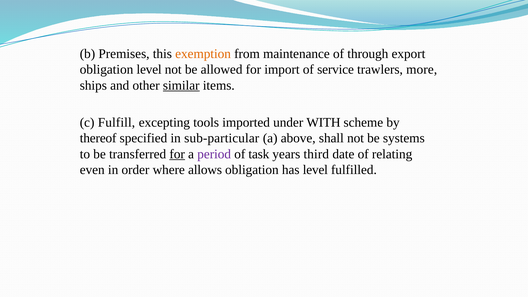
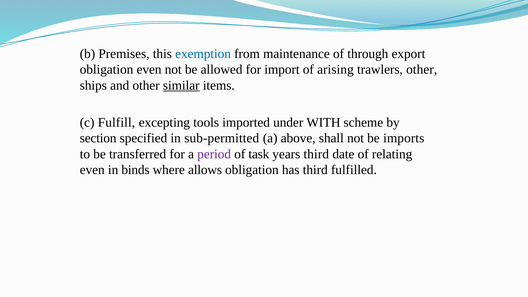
exemption colour: orange -> blue
obligation level: level -> even
service: service -> arising
trawlers more: more -> other
thereof: thereof -> section
sub-particular: sub-particular -> sub-permitted
systems: systems -> imports
for at (177, 154) underline: present -> none
order: order -> binds
has level: level -> third
